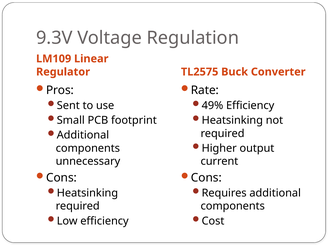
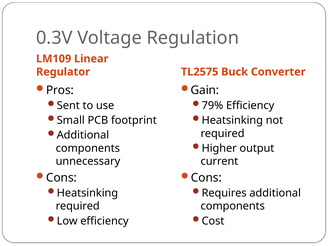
9.3V: 9.3V -> 0.3V
Rate: Rate -> Gain
49%: 49% -> 79%
